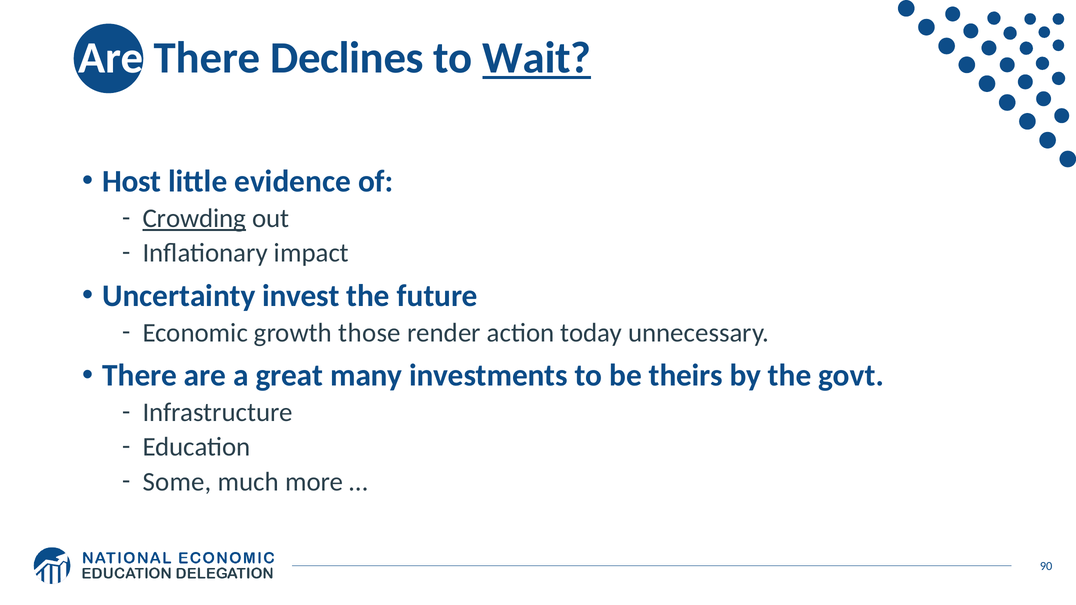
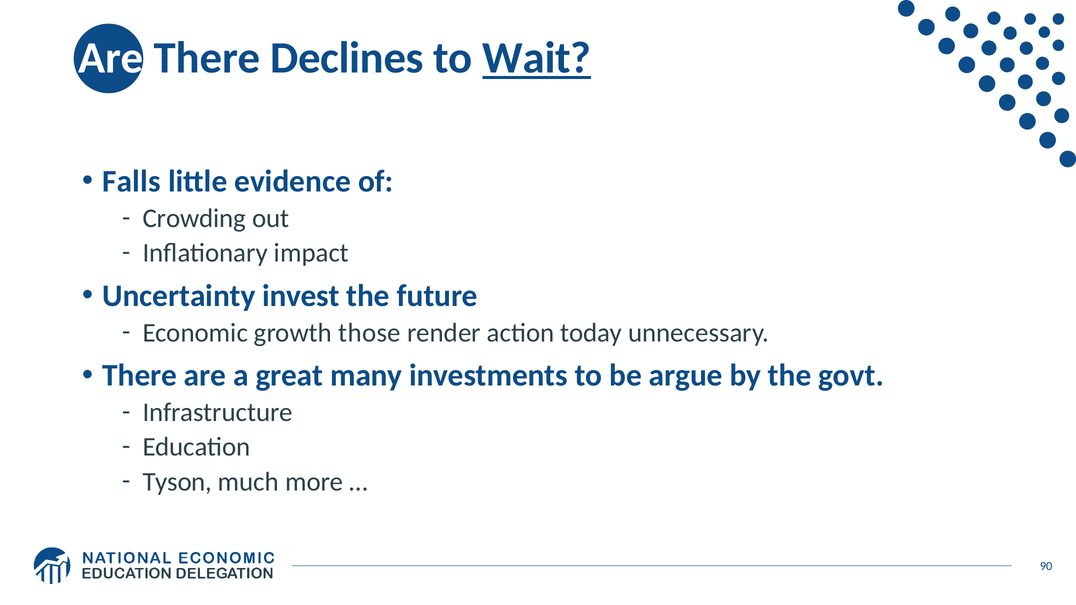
Host: Host -> Falls
Crowding underline: present -> none
theirs: theirs -> argue
Some: Some -> Tyson
